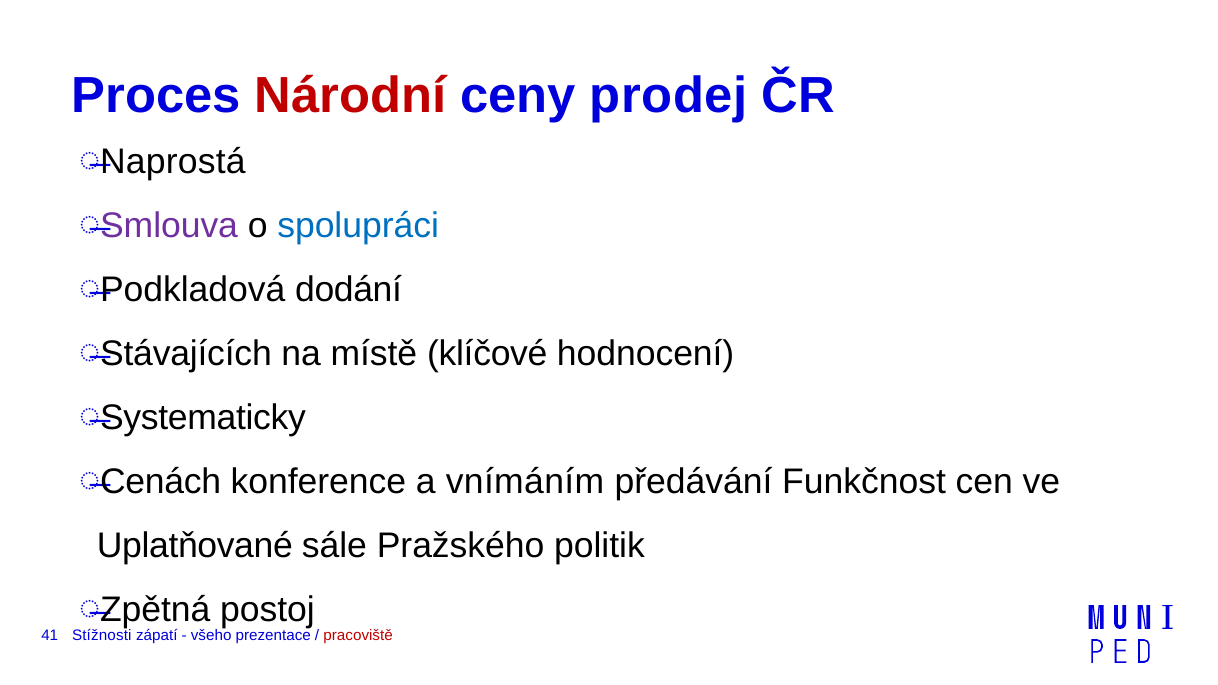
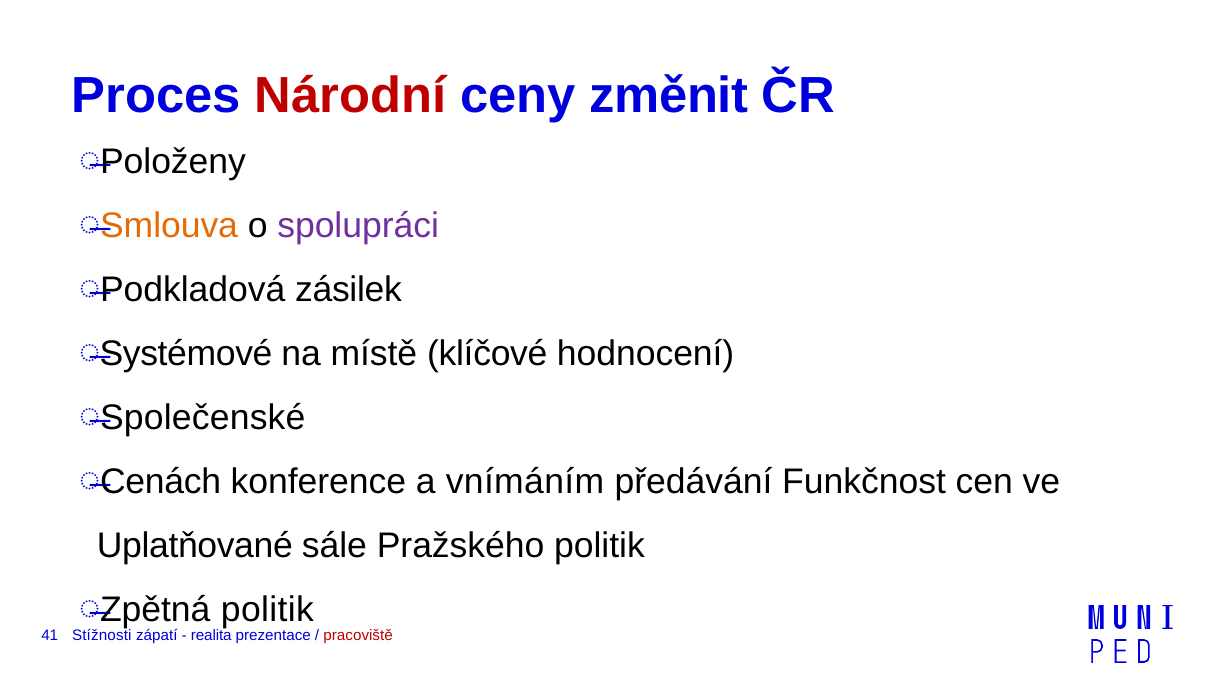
prodej: prodej -> změnit
Naprostá: Naprostá -> Položeny
Smlouva colour: purple -> orange
spolupráci colour: blue -> purple
dodání: dodání -> zásilek
Stávajících: Stávajících -> Systémové
Systematicky: Systematicky -> Společenské
Zpětná postoj: postoj -> politik
všeho: všeho -> realita
